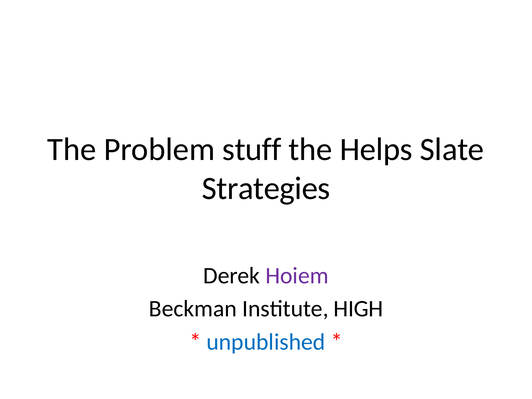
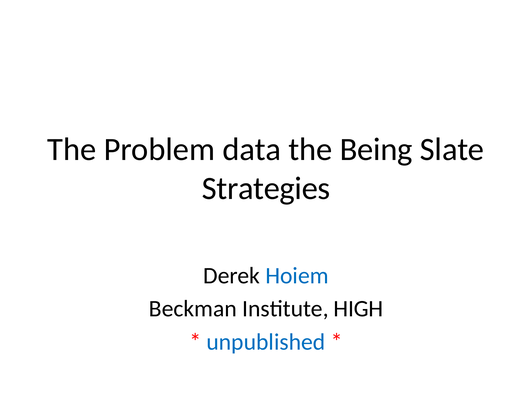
stuff: stuff -> data
Helps: Helps -> Being
Hoiem colour: purple -> blue
